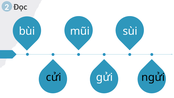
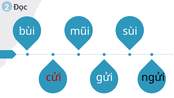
cửi colour: black -> red
